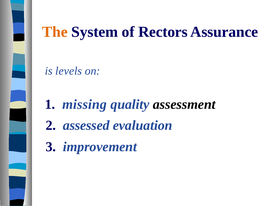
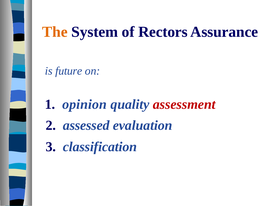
levels: levels -> future
missing: missing -> opinion
assessment colour: black -> red
improvement: improvement -> classification
